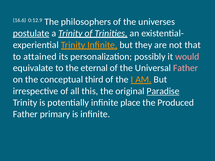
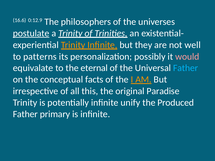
that: that -> well
attained: attained -> patterns
Father at (186, 68) colour: pink -> light blue
third: third -> facts
Paradise underline: present -> none
place: place -> unify
